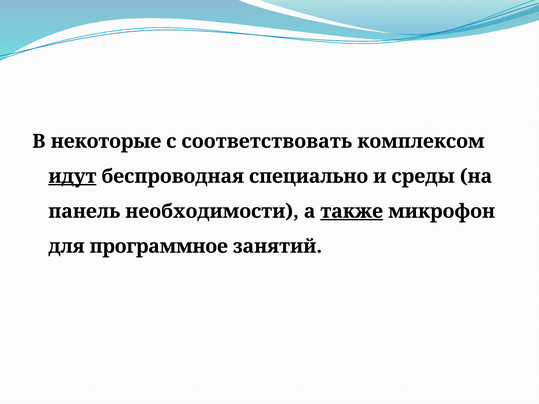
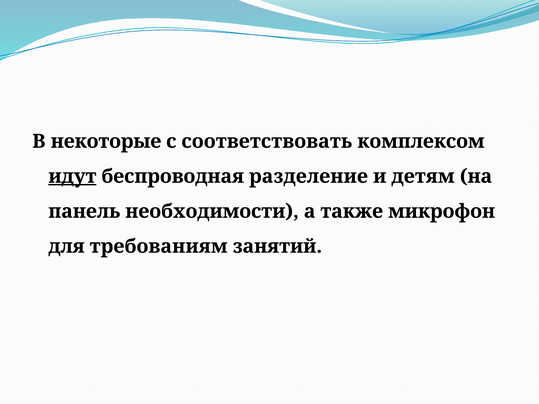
специально: специально -> разделение
среды: среды -> детям
также underline: present -> none
программное: программное -> требованиям
